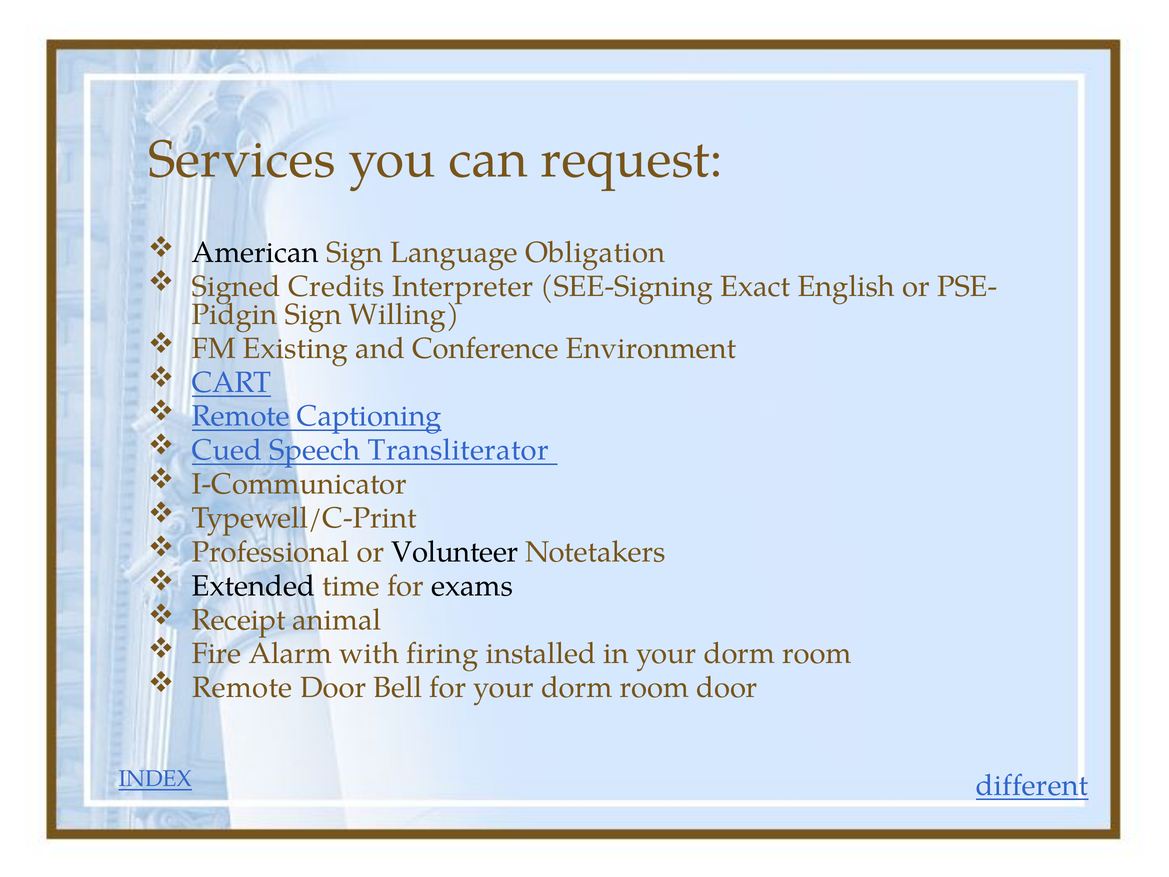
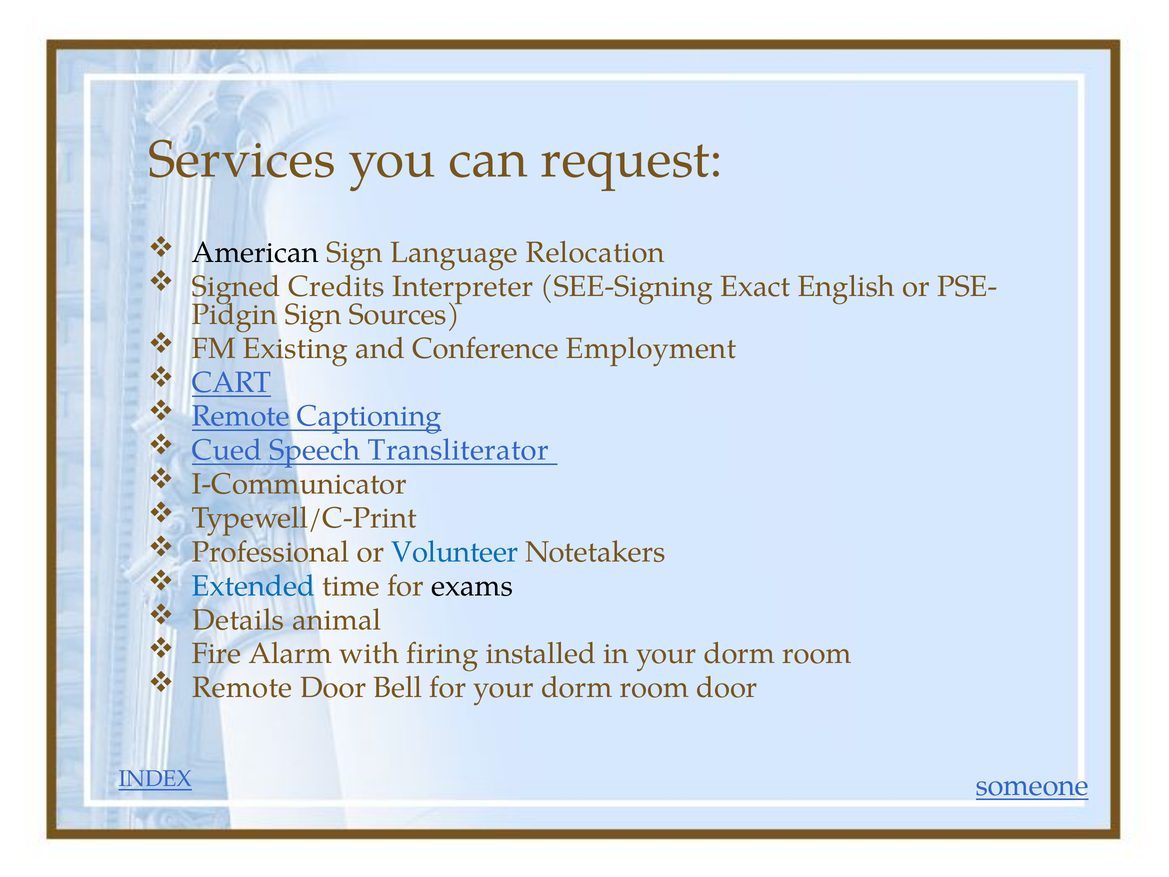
Obligation: Obligation -> Relocation
Willing: Willing -> Sources
Environment: Environment -> Employment
Volunteer colour: black -> blue
Extended colour: black -> blue
Receipt: Receipt -> Details
different: different -> someone
